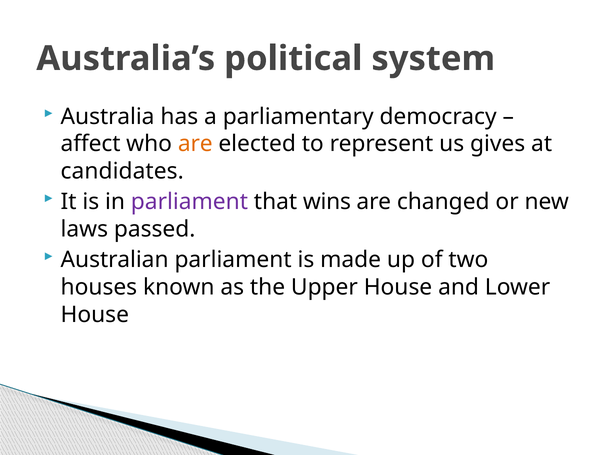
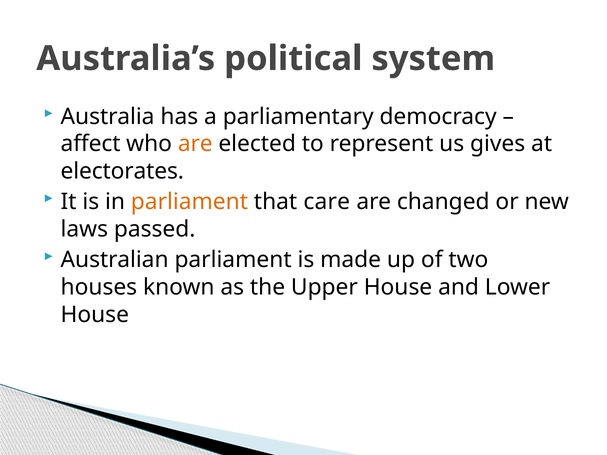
candidates: candidates -> electorates
parliament at (189, 202) colour: purple -> orange
wins: wins -> care
